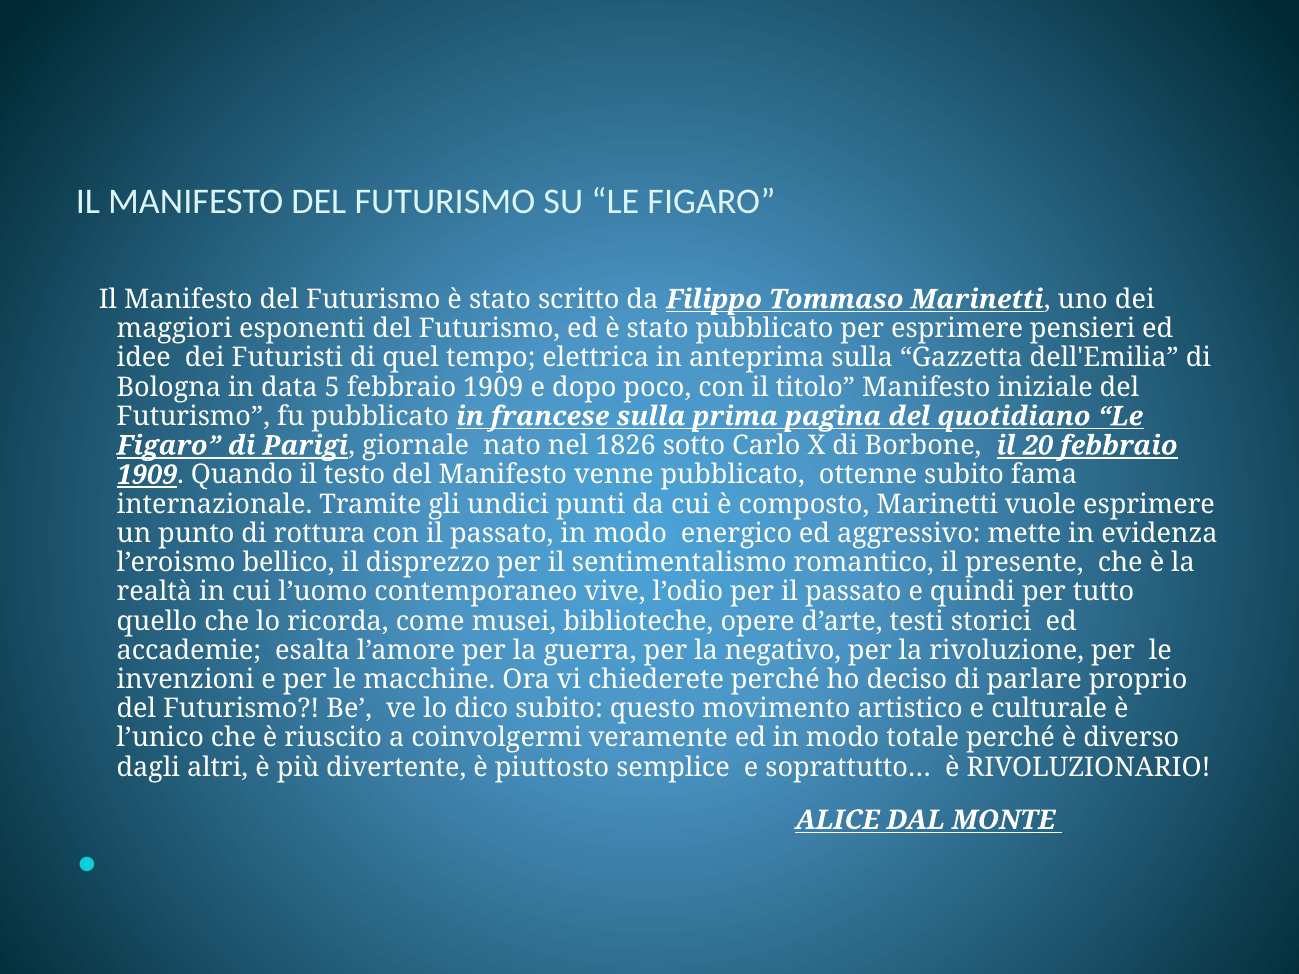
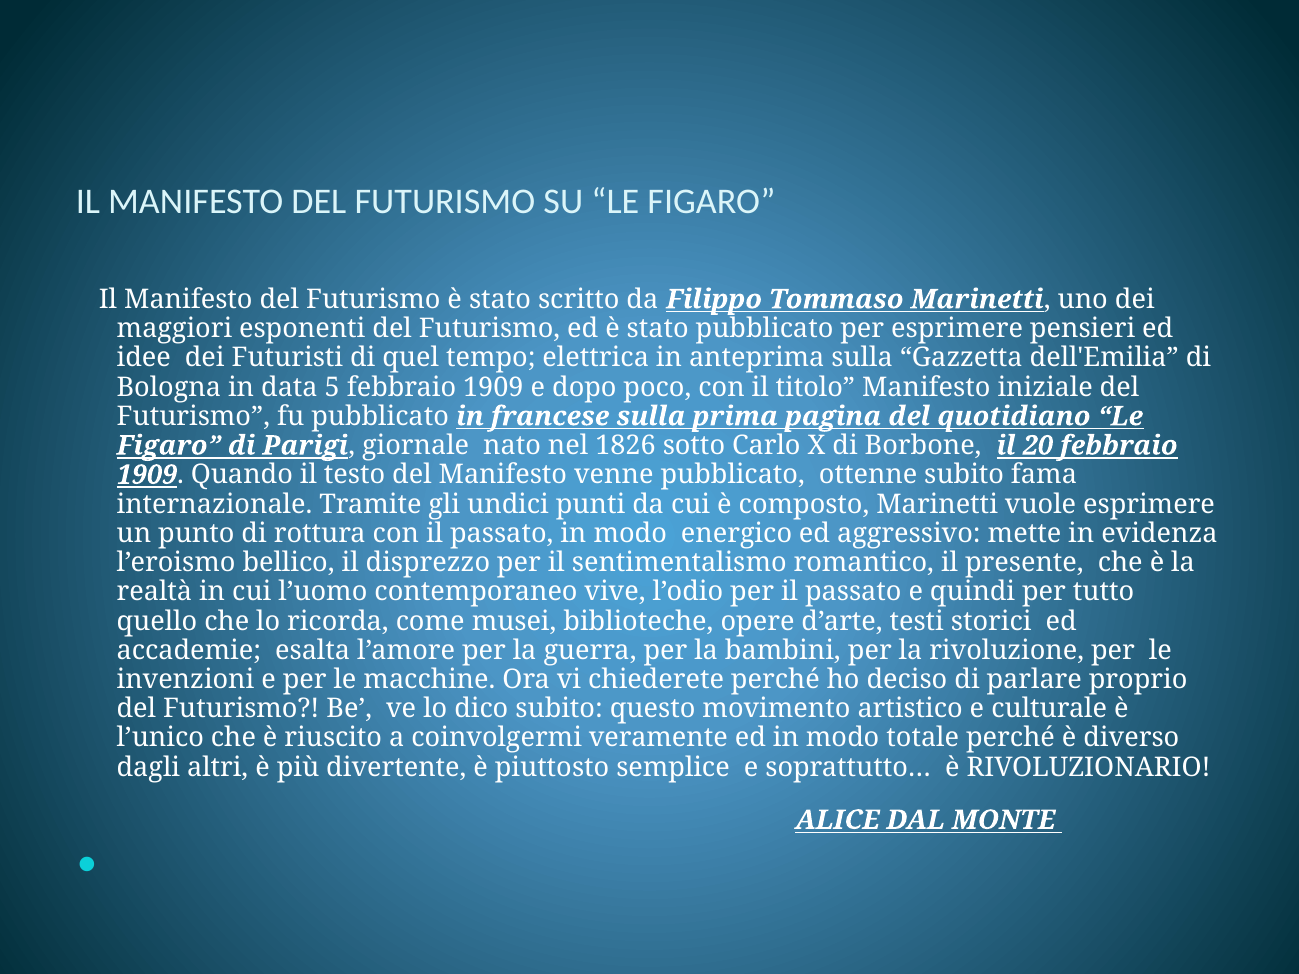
negativo: negativo -> bambini
